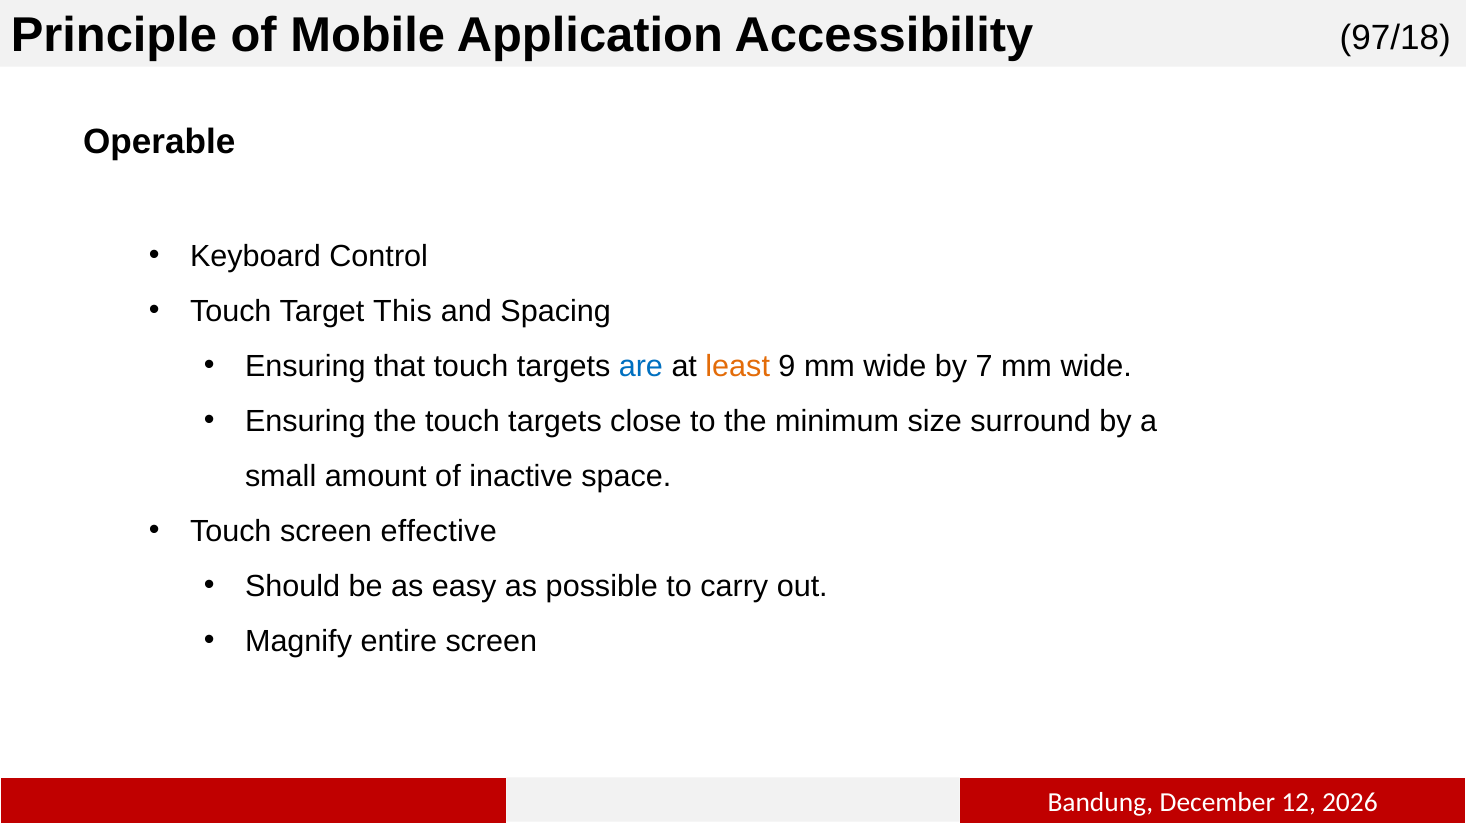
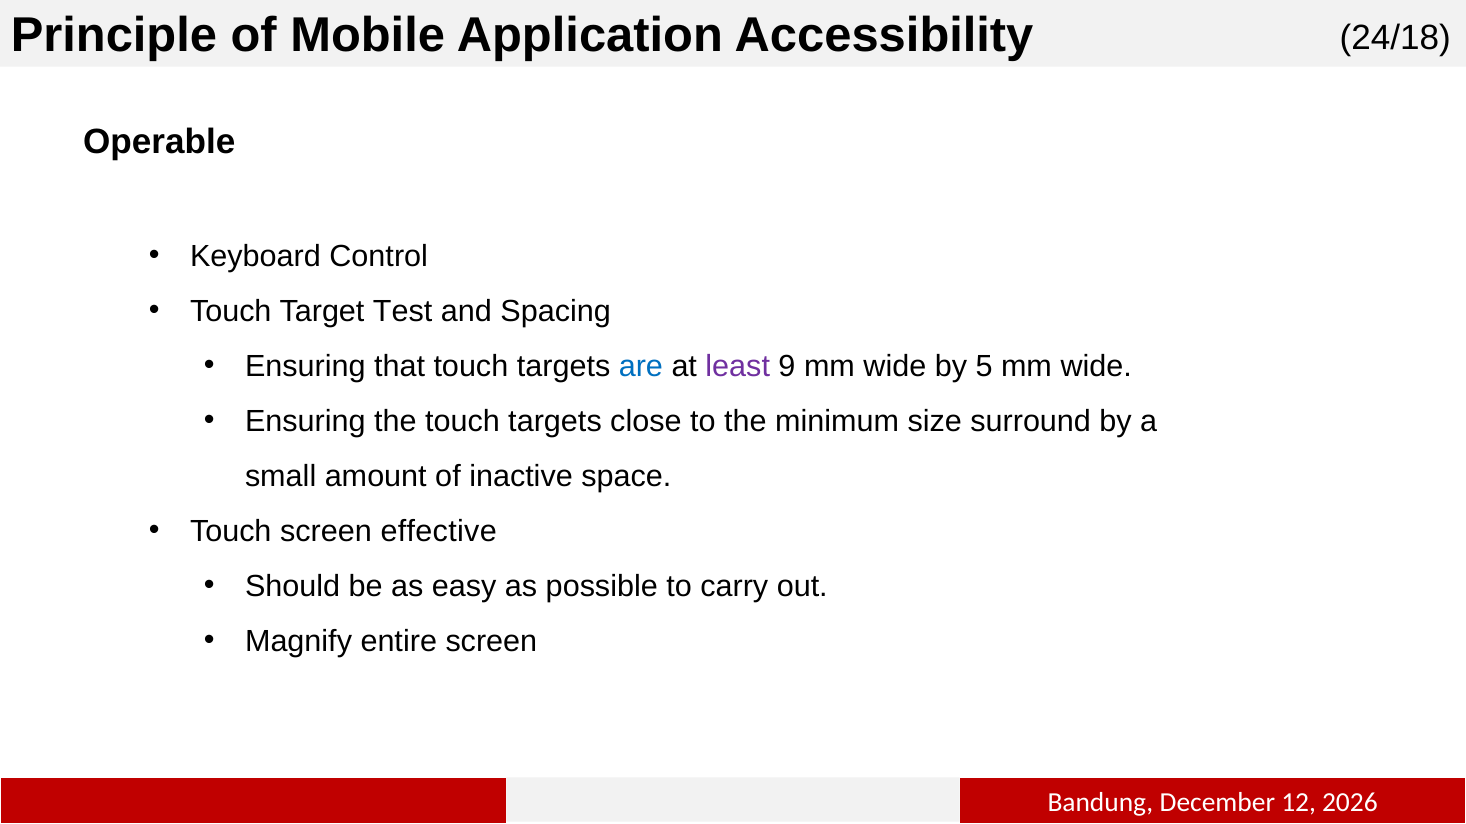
97/18: 97/18 -> 24/18
This: This -> Test
least colour: orange -> purple
7: 7 -> 5
